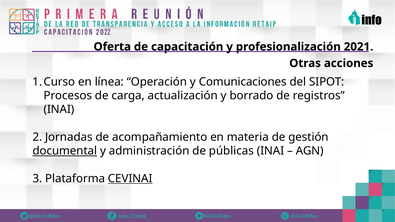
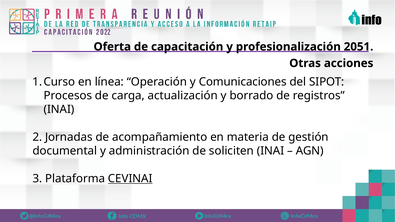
2021: 2021 -> 2051
documental underline: present -> none
públicas: públicas -> soliciten
